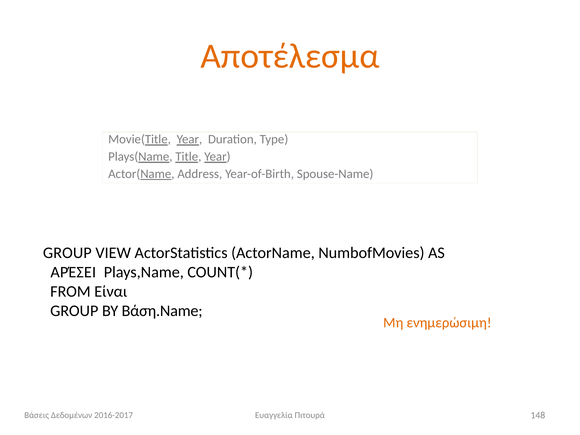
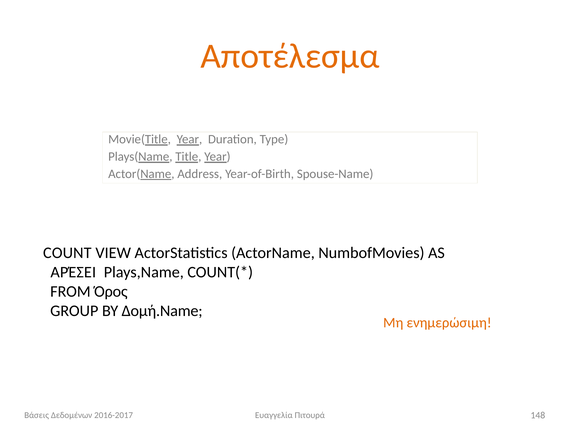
GROUP at (67, 253): GROUP -> COUNT
Είναι: Είναι -> Όρος
Βάση.Name: Βάση.Name -> Δομή.Name
